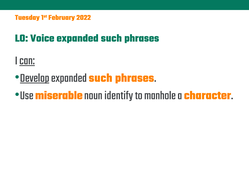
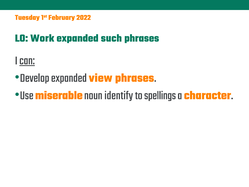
Voice: Voice -> Work
Develop underline: present -> none
such at (101, 78): such -> view
manhole: manhole -> spellings
